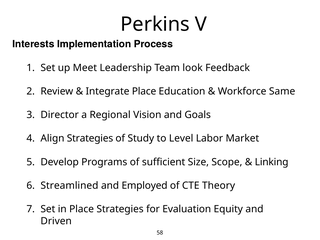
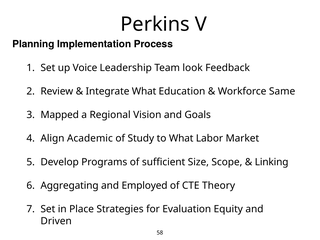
Interests: Interests -> Planning
Meet: Meet -> Voice
Integrate Place: Place -> What
Director: Director -> Mapped
Align Strategies: Strategies -> Academic
to Level: Level -> What
Streamlined: Streamlined -> Aggregating
